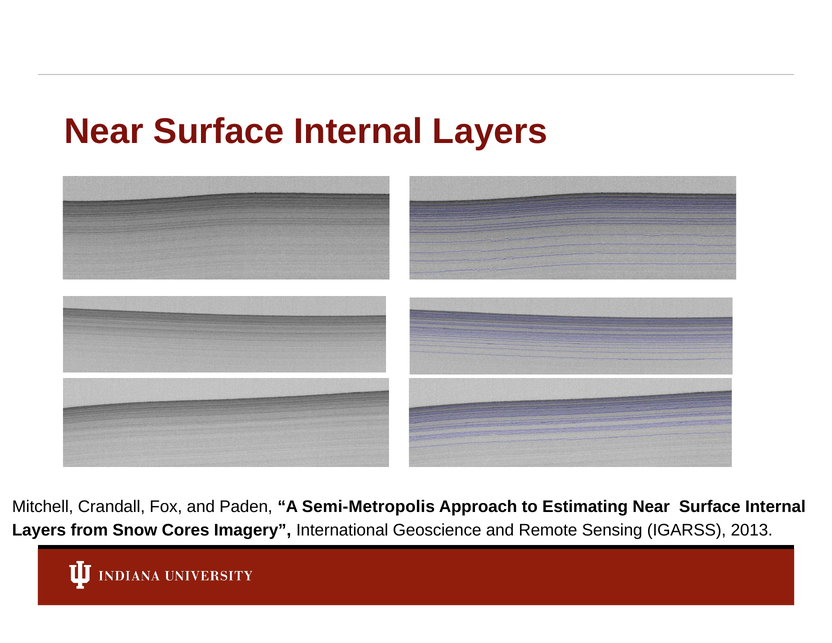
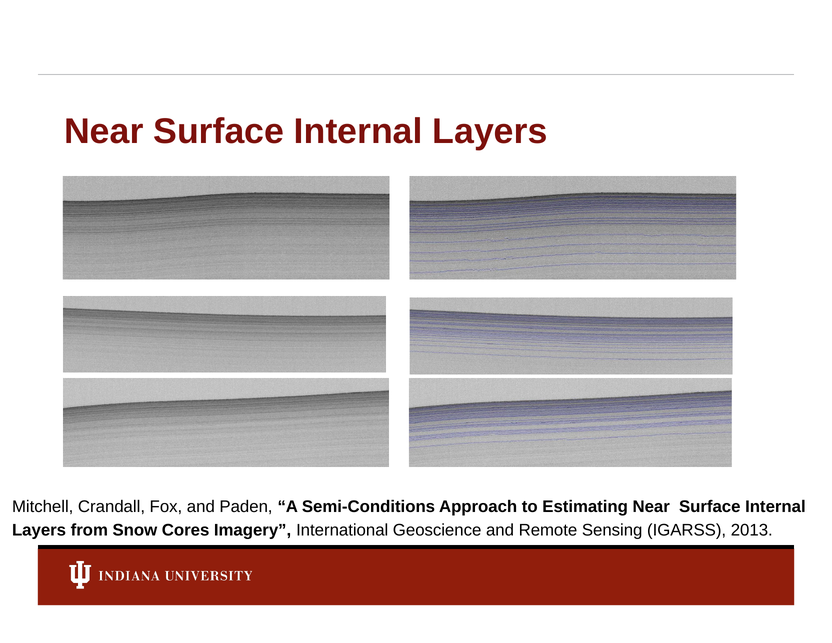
Semi-Metropolis: Semi-Metropolis -> Semi-Conditions
